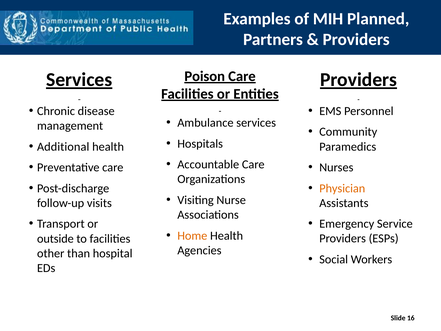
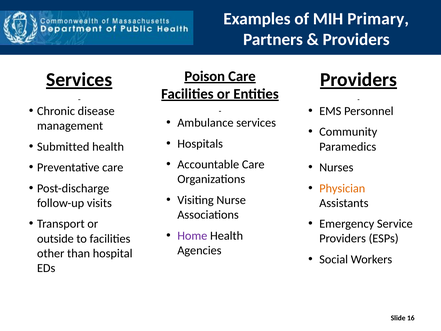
Planned: Planned -> Primary
Additional: Additional -> Submitted
Home colour: orange -> purple
